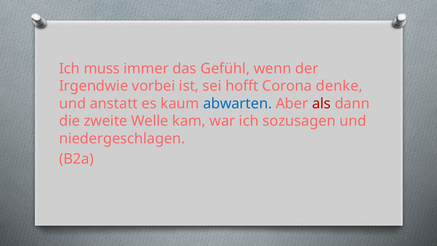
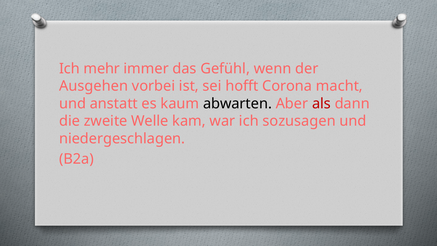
muss: muss -> mehr
Irgendwie: Irgendwie -> Ausgehen
denke: denke -> macht
abwarten colour: blue -> black
